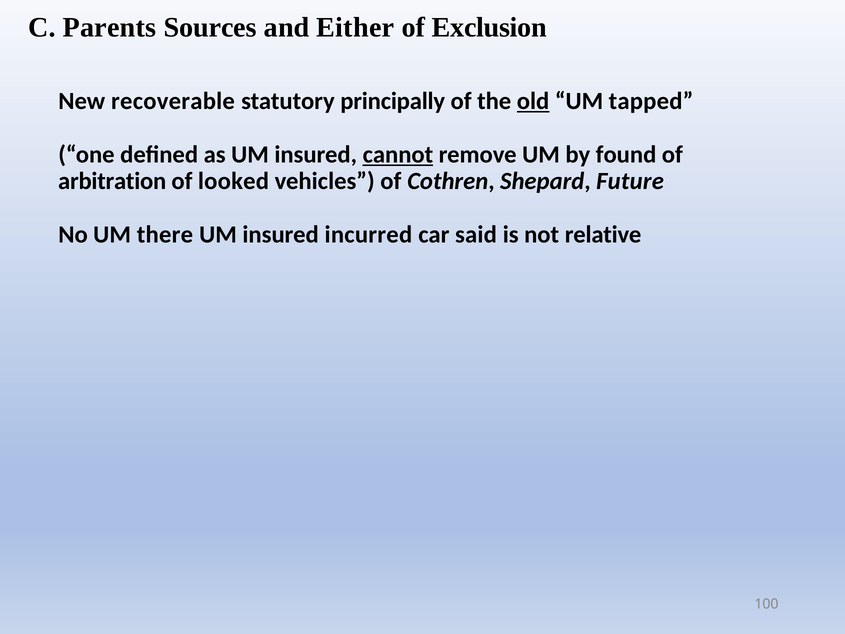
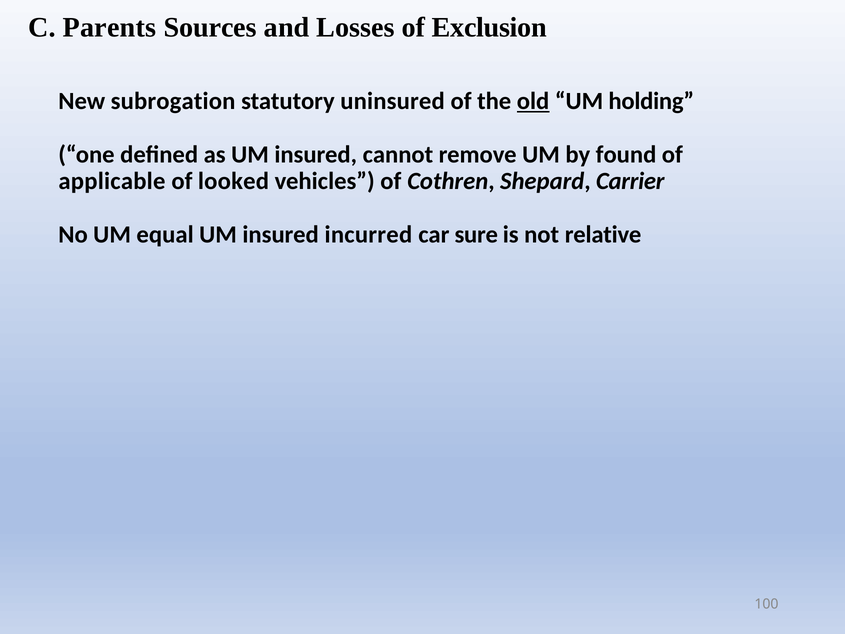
Either: Either -> Losses
recoverable: recoverable -> subrogation
principally: principally -> uninsured
tapped: tapped -> holding
cannot underline: present -> none
arbitration: arbitration -> applicable
Future: Future -> Carrier
there: there -> equal
said: said -> sure
